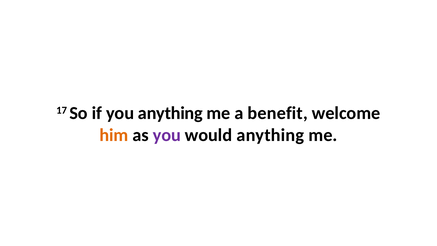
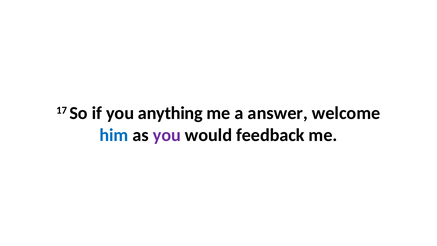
benefit: benefit -> answer
him colour: orange -> blue
would anything: anything -> feedback
